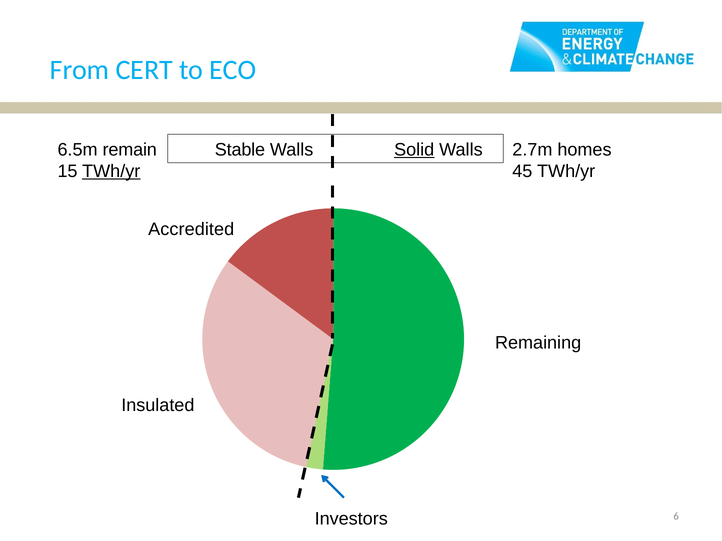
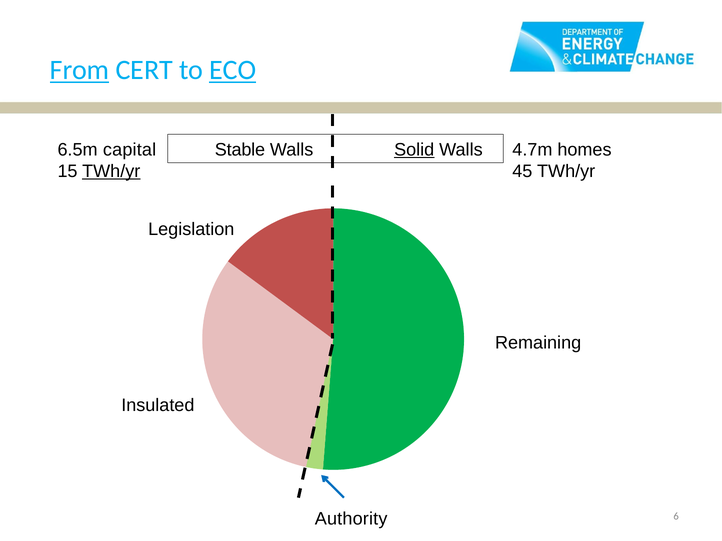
From underline: none -> present
ECO underline: none -> present
remain: remain -> capital
2.7m: 2.7m -> 4.7m
Accredited: Accredited -> Legislation
Investors: Investors -> Authority
